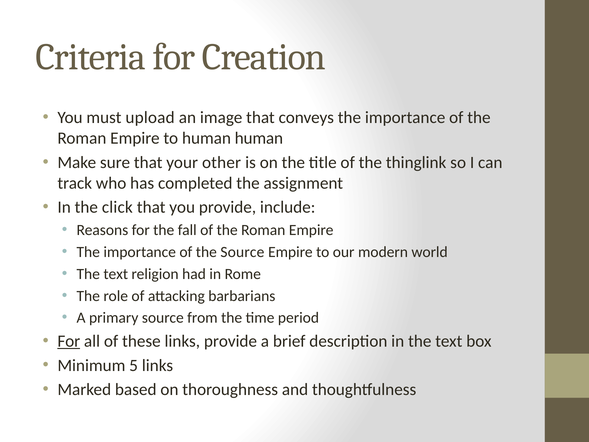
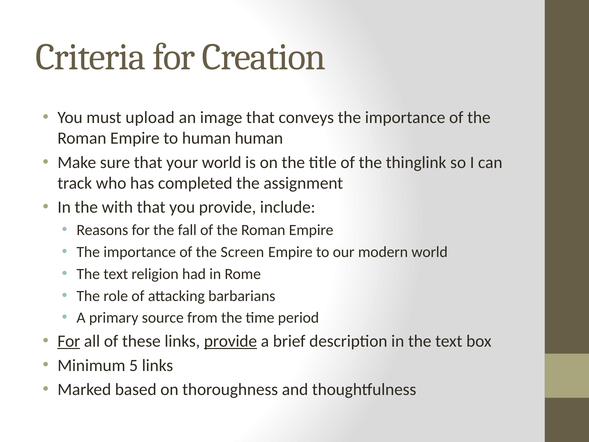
your other: other -> world
click: click -> with
the Source: Source -> Screen
provide at (230, 341) underline: none -> present
